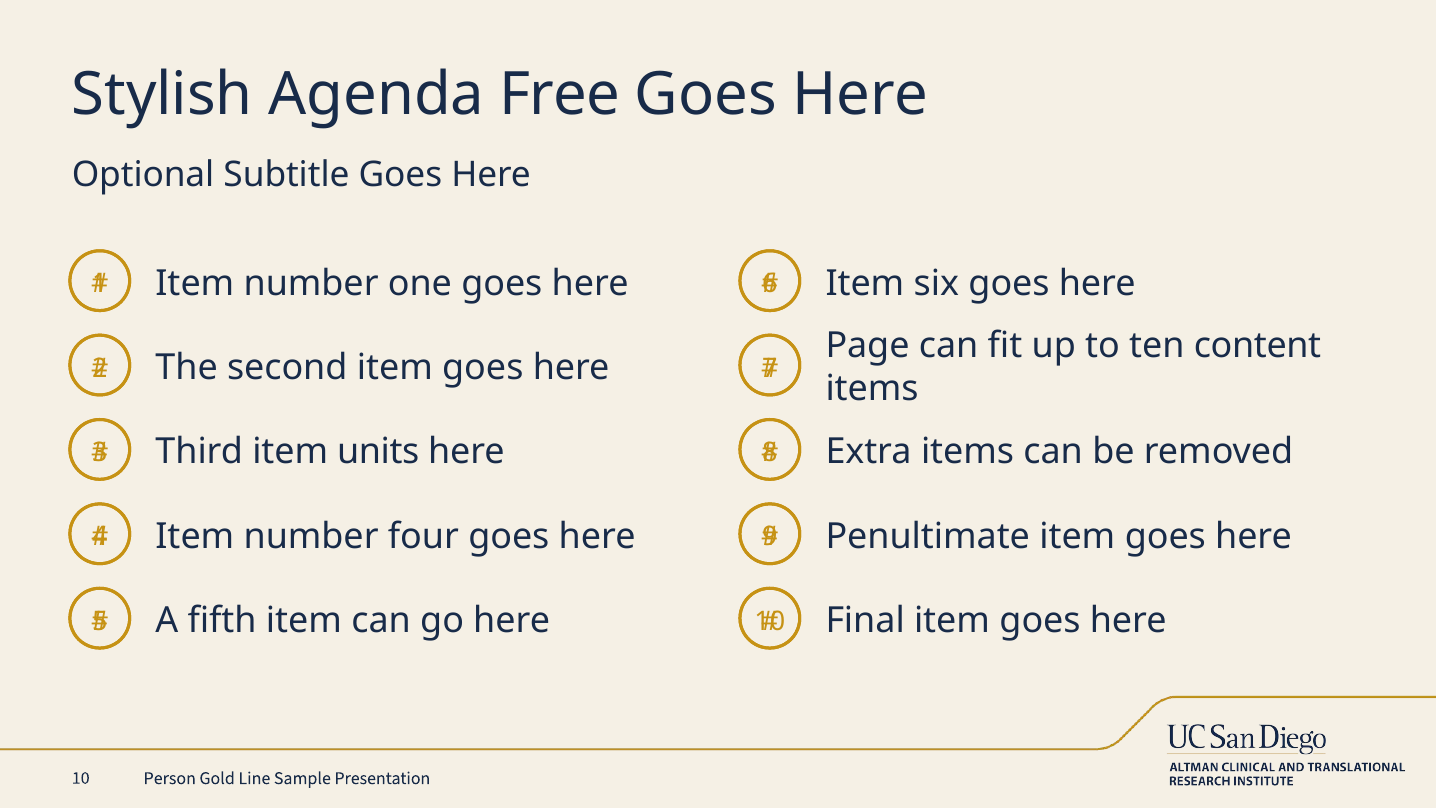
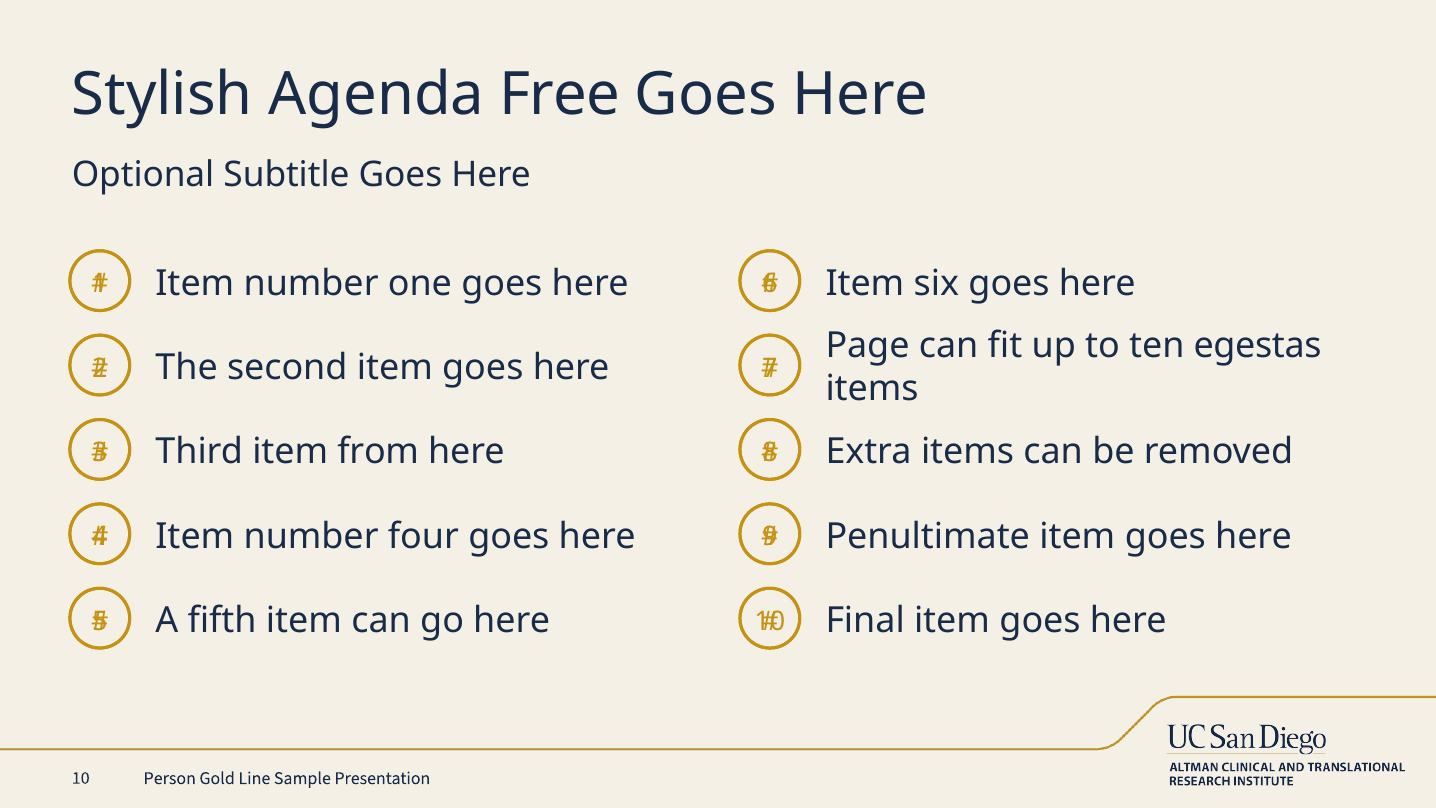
content: content -> egestas
units: units -> from
